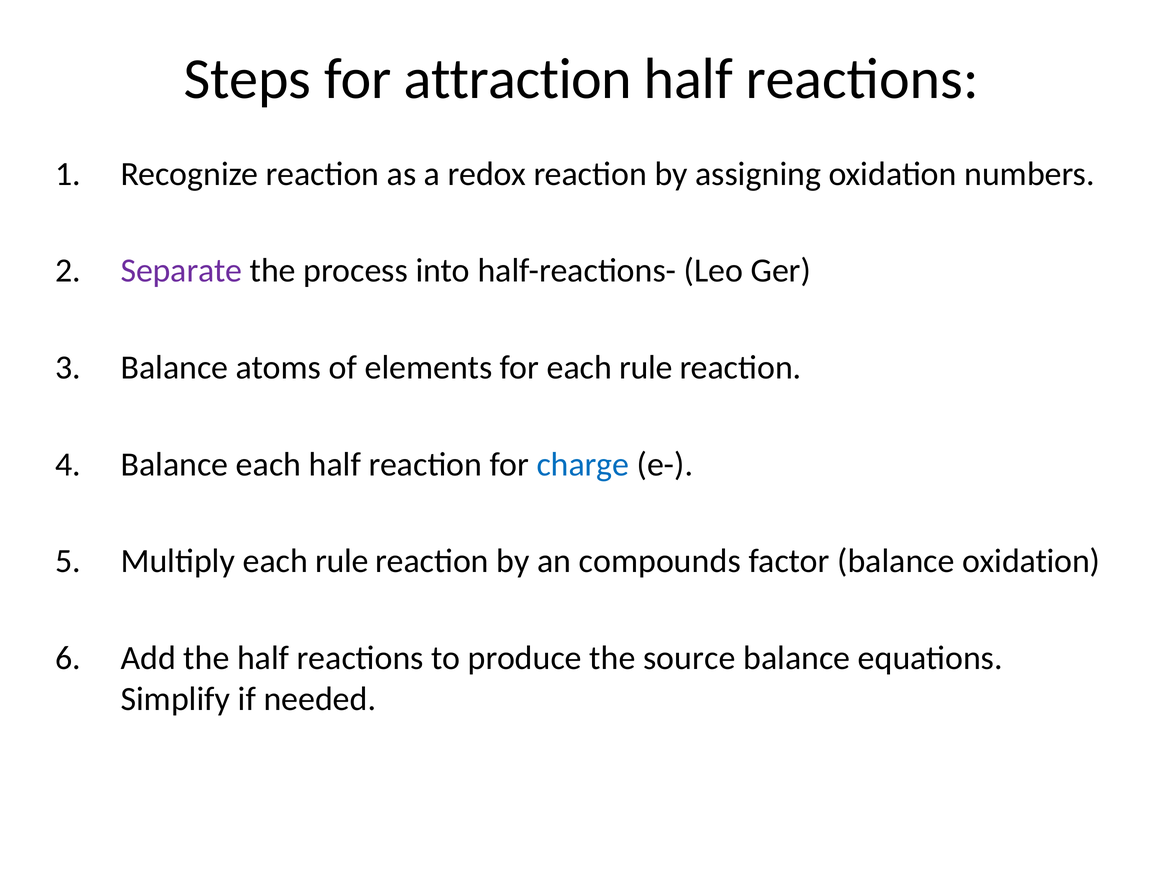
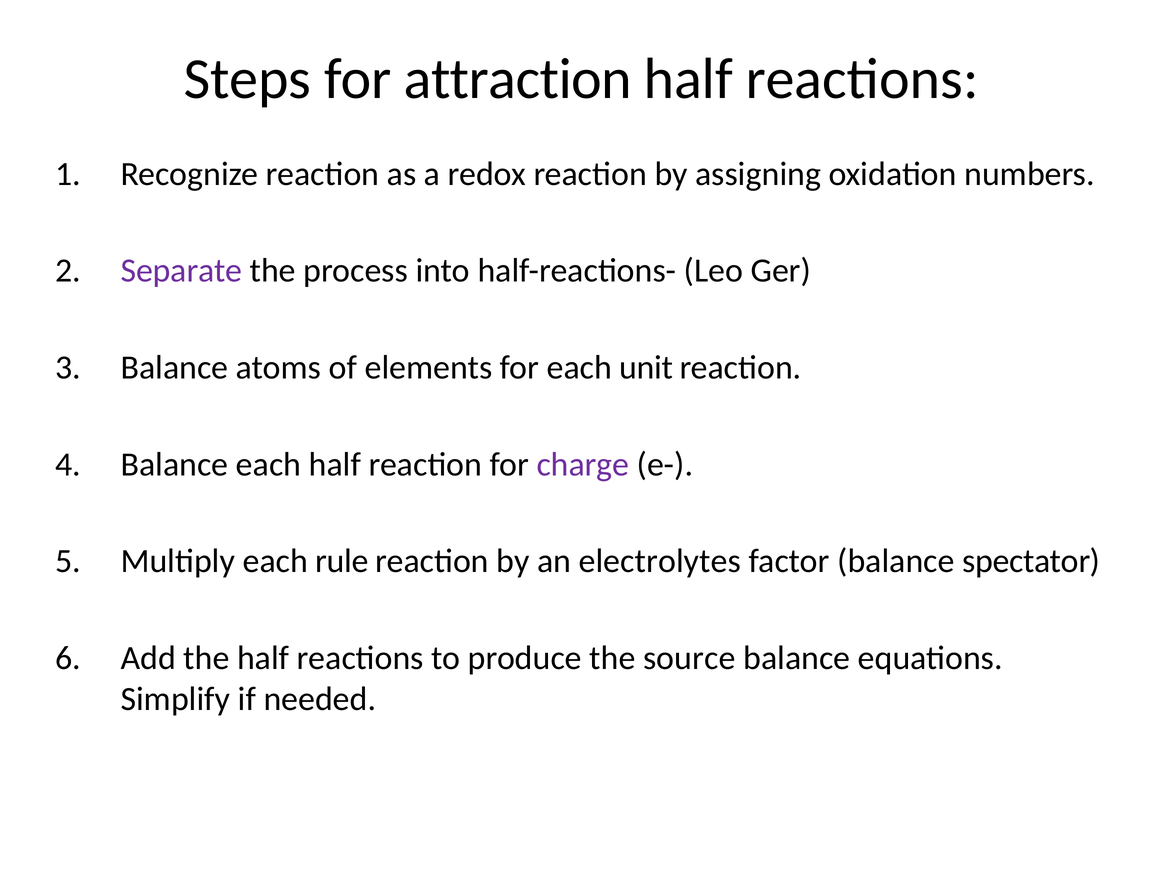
for each rule: rule -> unit
charge colour: blue -> purple
compounds: compounds -> electrolytes
balance oxidation: oxidation -> spectator
